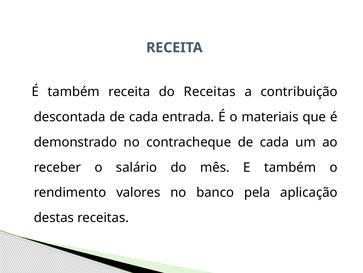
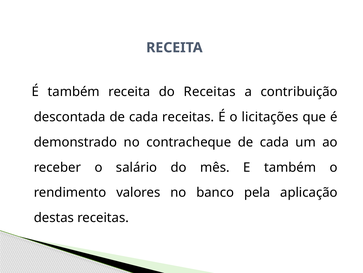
cada entrada: entrada -> receitas
materiais: materiais -> licitações
